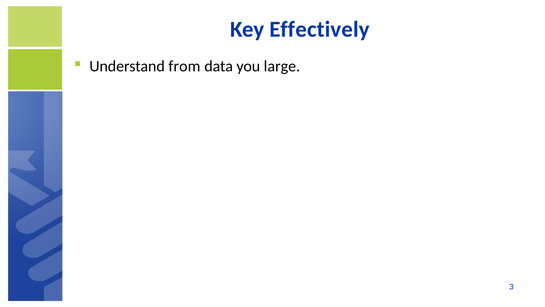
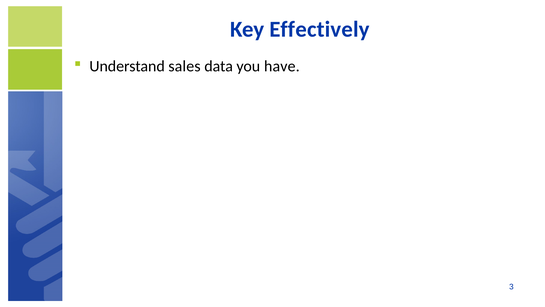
from: from -> sales
large: large -> have
